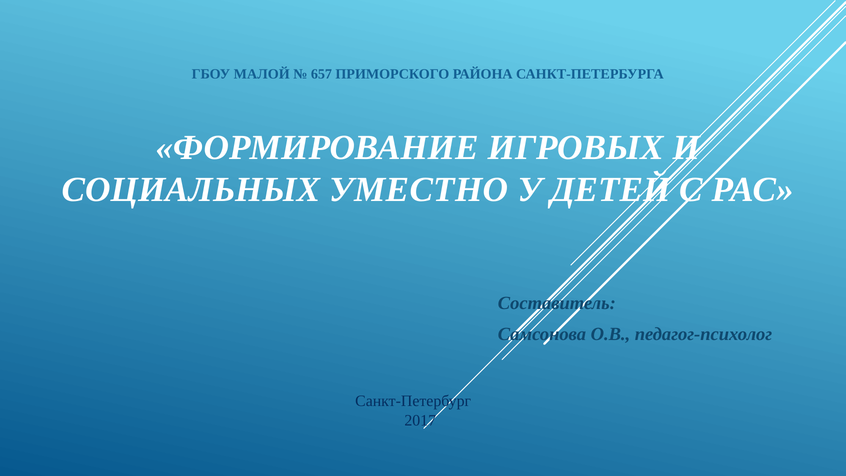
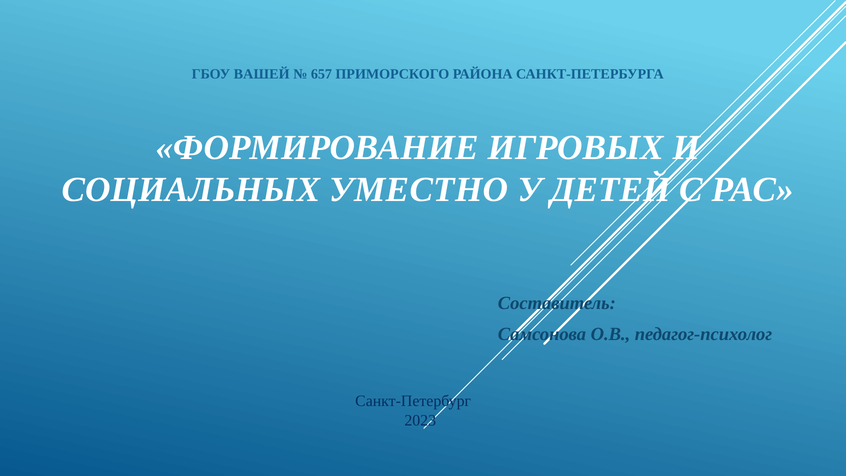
МАЛОЙ: МАЛОЙ -> ВАШЕЙ
2017: 2017 -> 2023
